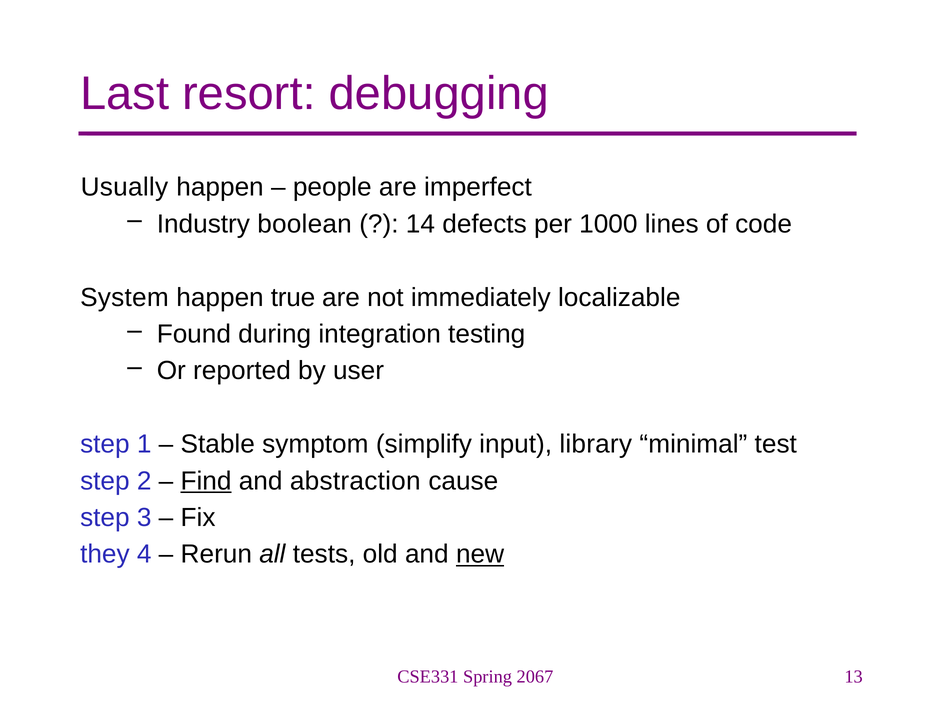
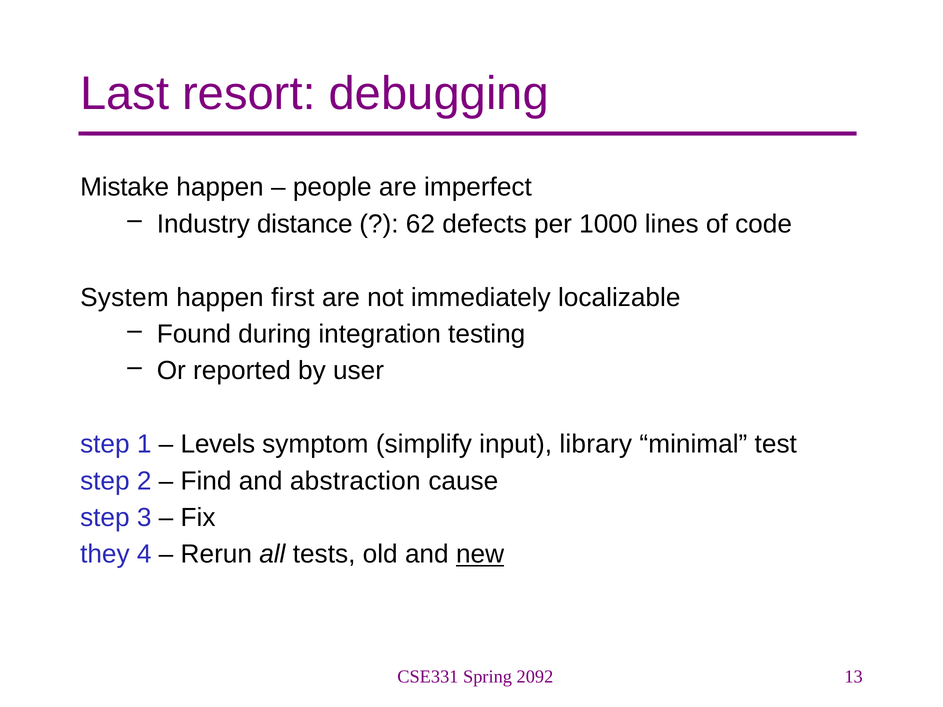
Usually: Usually -> Mistake
boolean: boolean -> distance
14: 14 -> 62
true: true -> first
Stable: Stable -> Levels
Find underline: present -> none
2067: 2067 -> 2092
